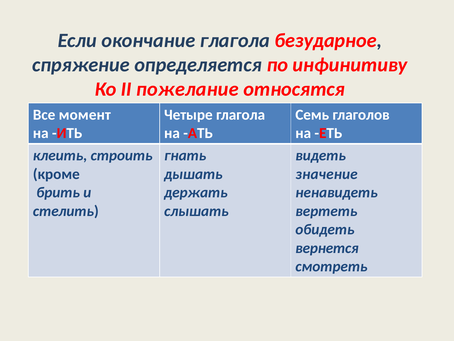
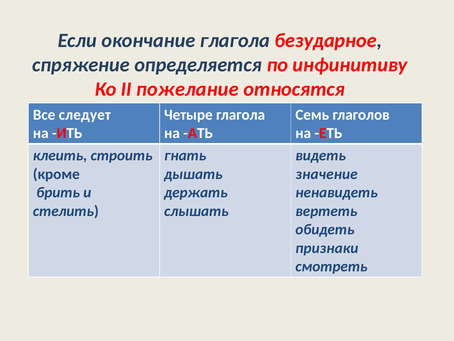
момент: момент -> следует
вернется: вернется -> признаки
